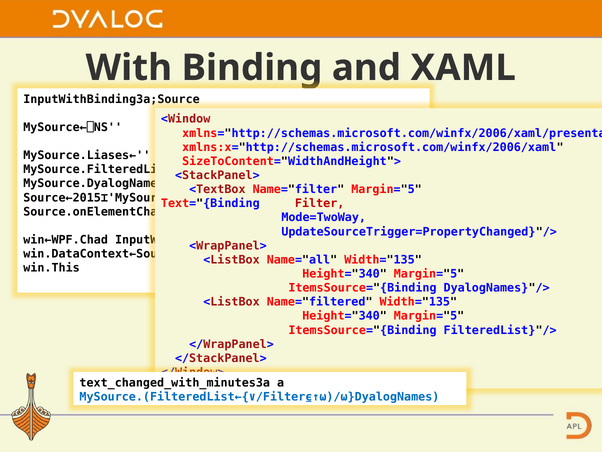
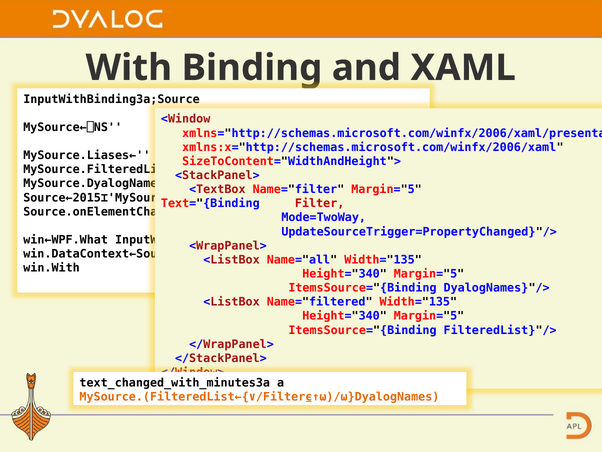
win←WPF.Chad: win←WPF.Chad -> win←WPF.What
win.This: win.This -> win.With
MySource.(FilteredList←{∨/Filter⍷↑⍵)/⍵}DyalogNames colour: blue -> orange
